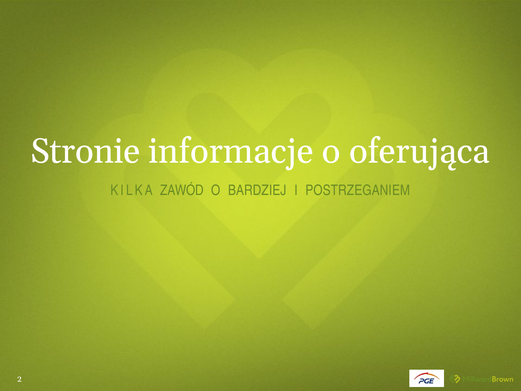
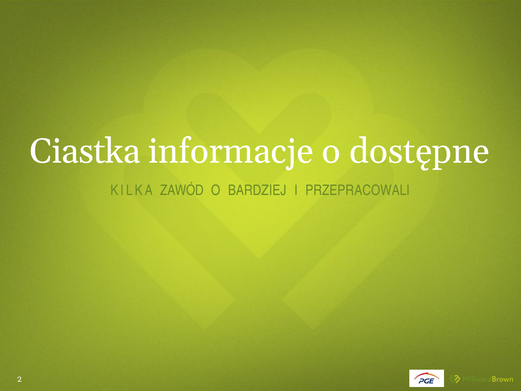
Stronie: Stronie -> Ciastka
oferująca: oferująca -> dostępne
POSTRZEGANIEM: POSTRZEGANIEM -> PRZEPRACOWALI
